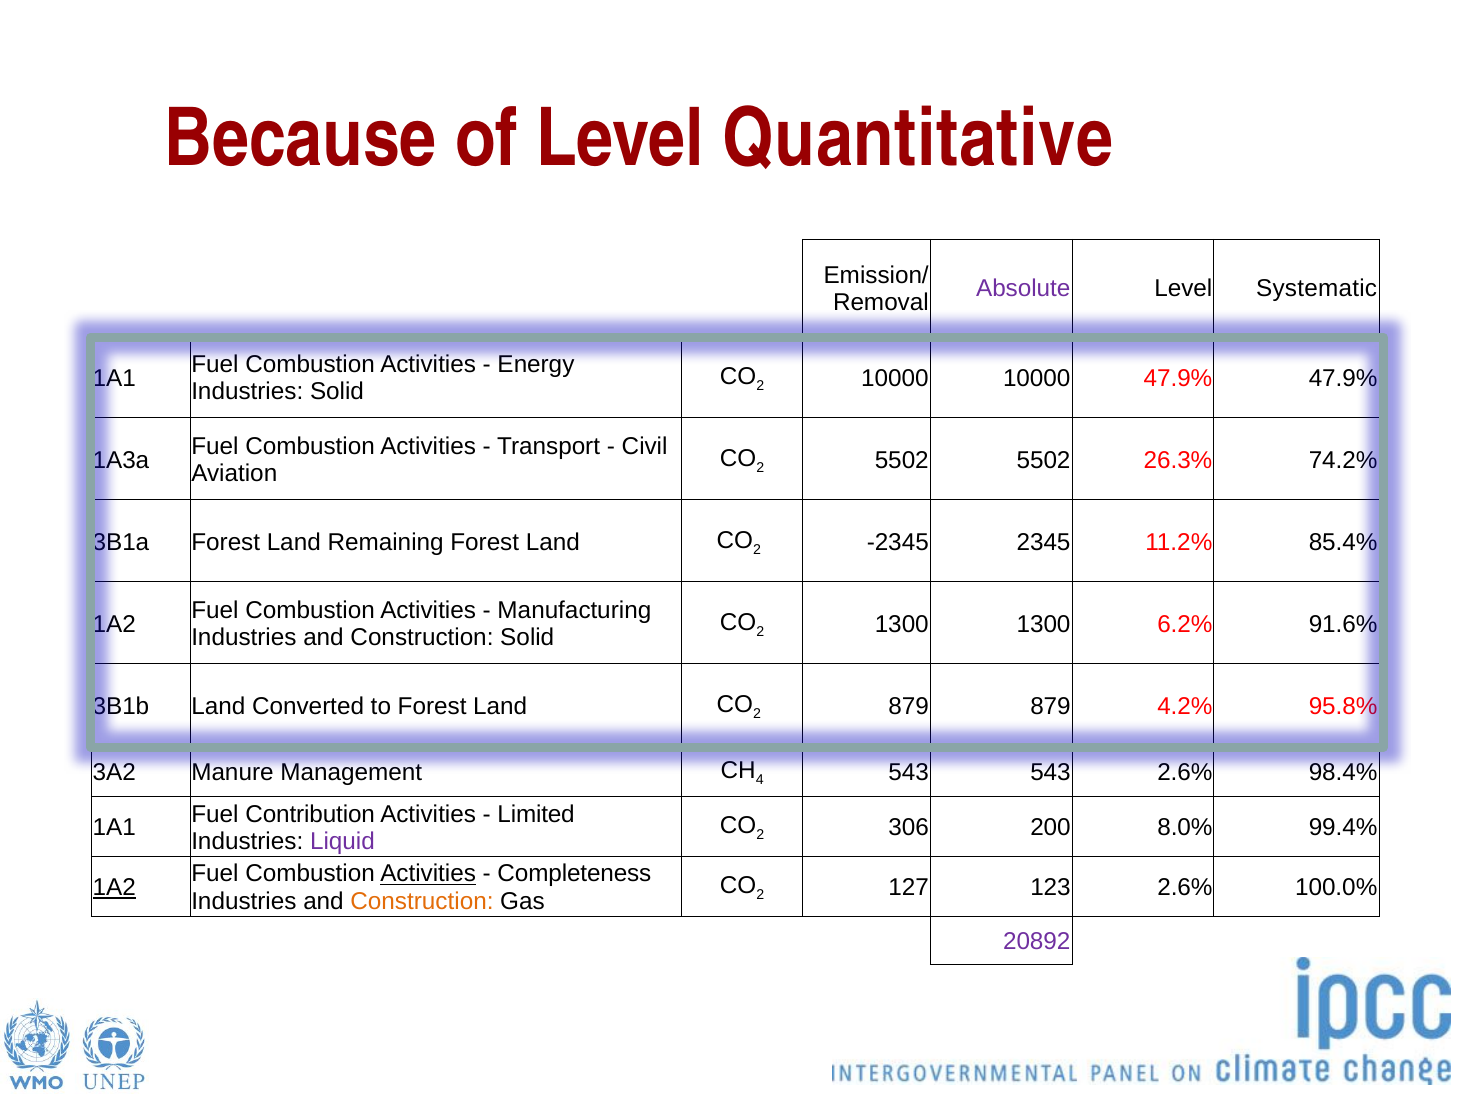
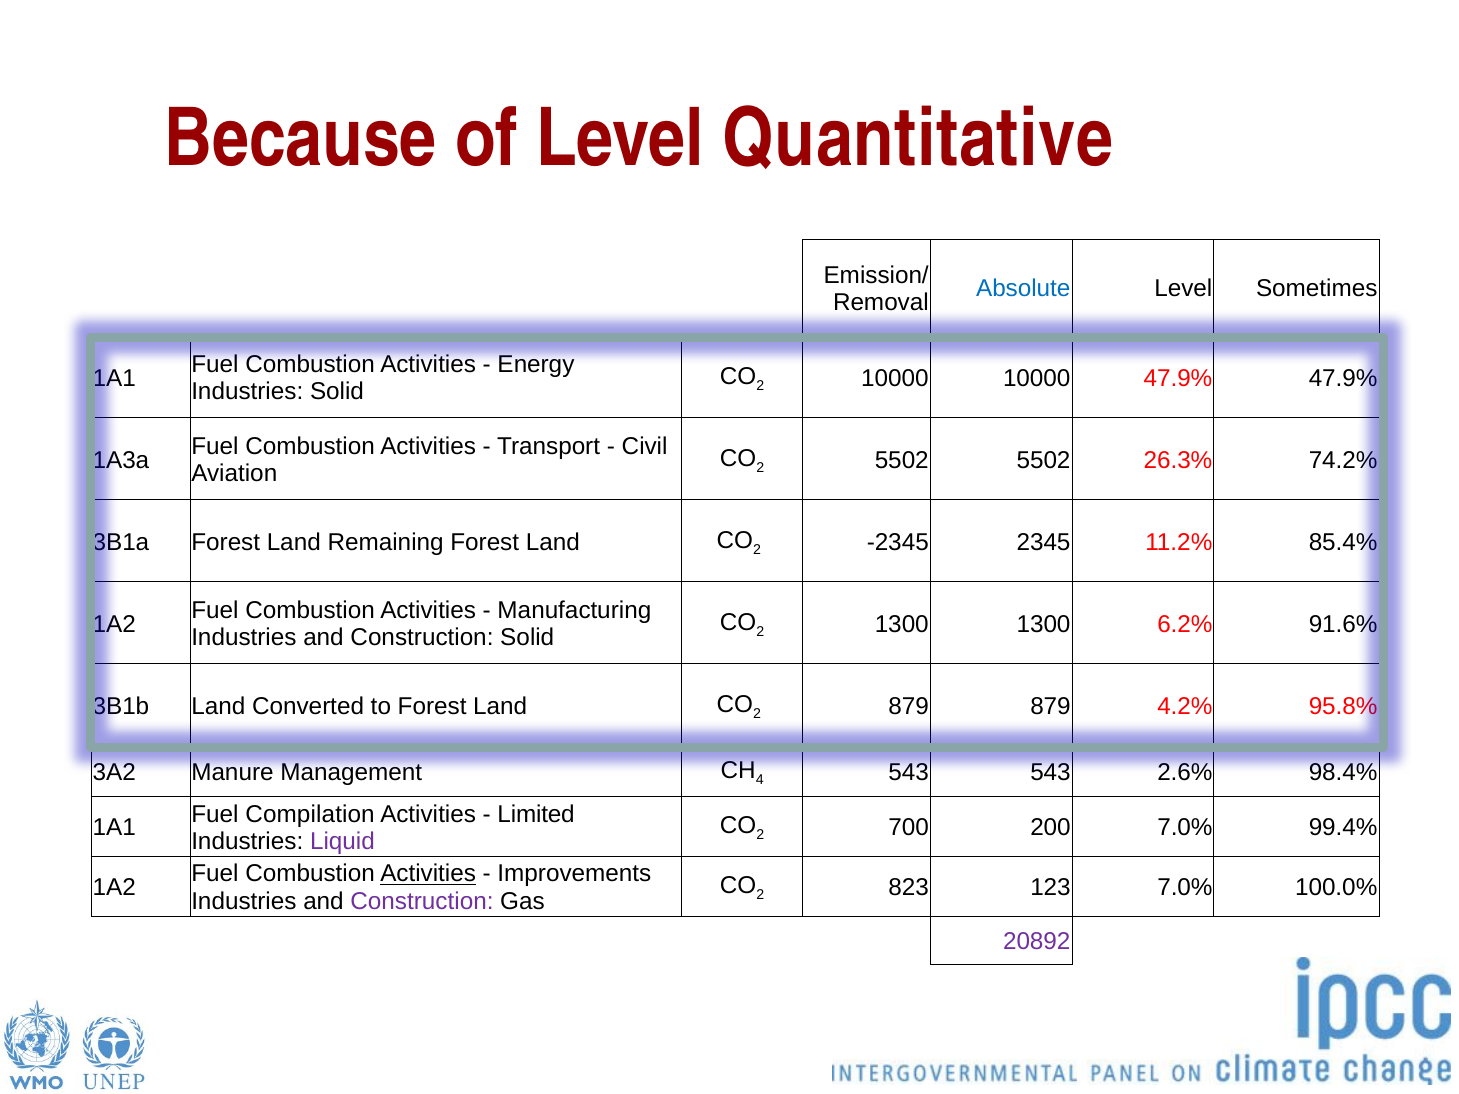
Absolute colour: purple -> blue
Systematic: Systematic -> Sometimes
Contribution: Contribution -> Compilation
306: 306 -> 700
200 8.0%: 8.0% -> 7.0%
Completeness: Completeness -> Improvements
127: 127 -> 823
123 2.6%: 2.6% -> 7.0%
1A2 at (114, 888) underline: present -> none
Construction at (422, 901) colour: orange -> purple
